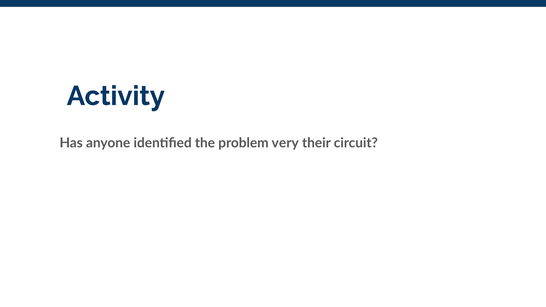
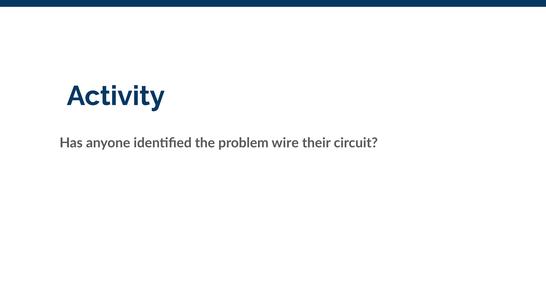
very: very -> wire
